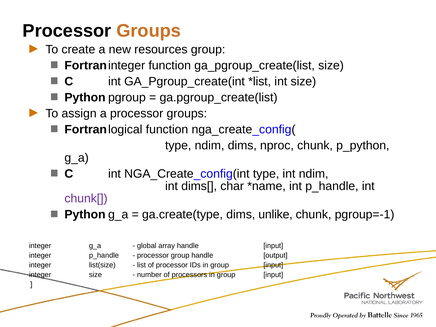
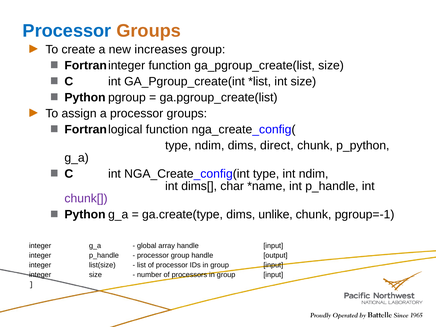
Processor at (67, 31) colour: black -> blue
resources: resources -> increases
nproc: nproc -> direct
